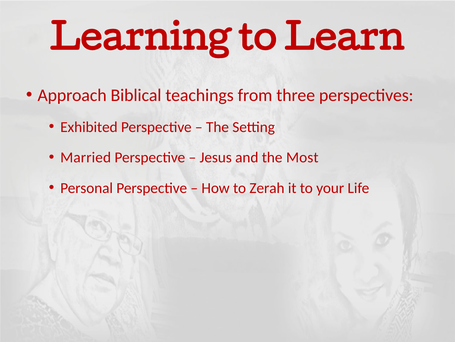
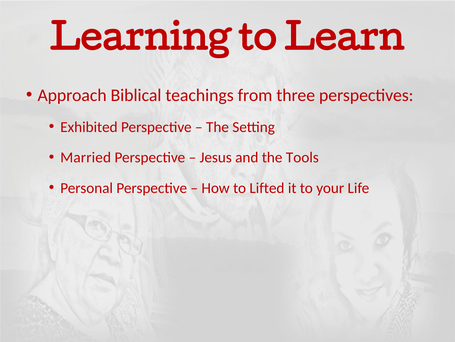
Most: Most -> Tools
Zerah: Zerah -> Lifted
